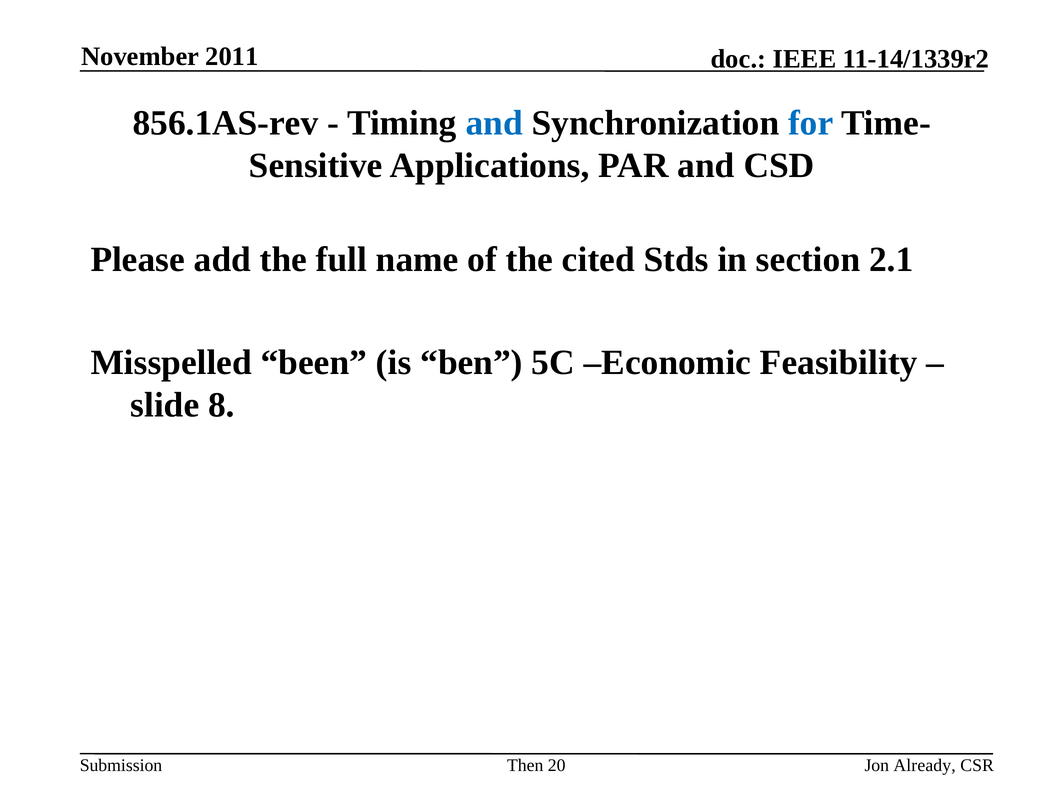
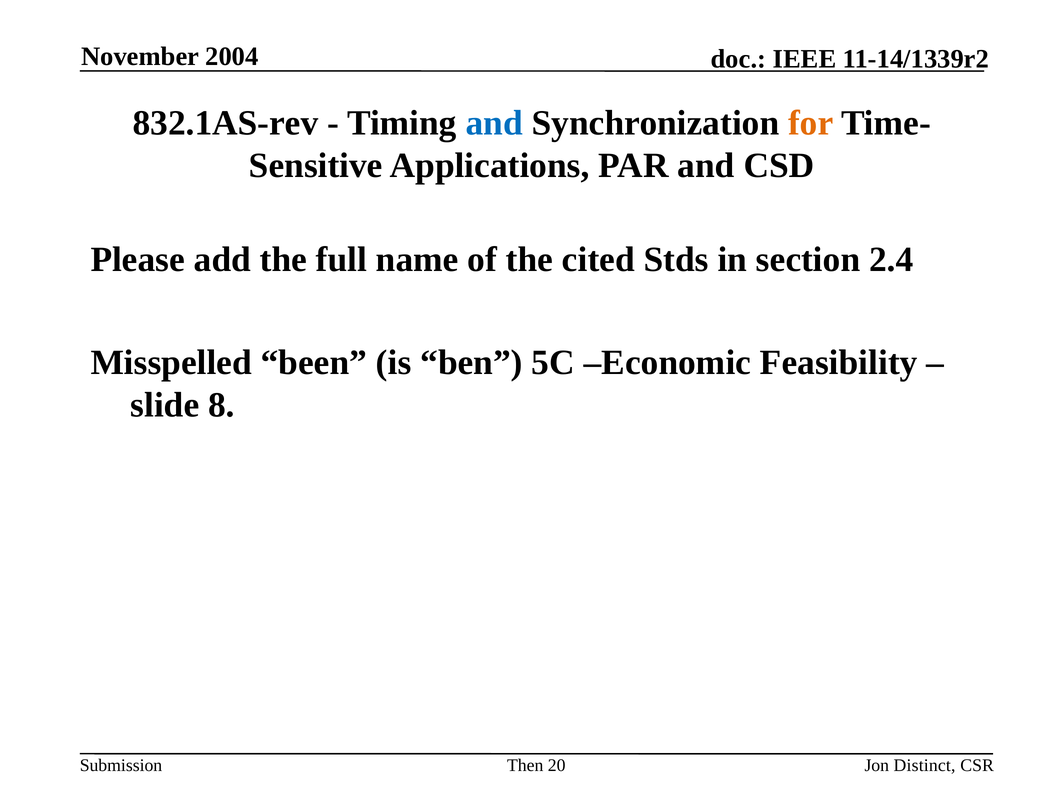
2011: 2011 -> 2004
856.1AS-rev: 856.1AS-rev -> 832.1AS-rev
for colour: blue -> orange
2.1: 2.1 -> 2.4
Already: Already -> Distinct
